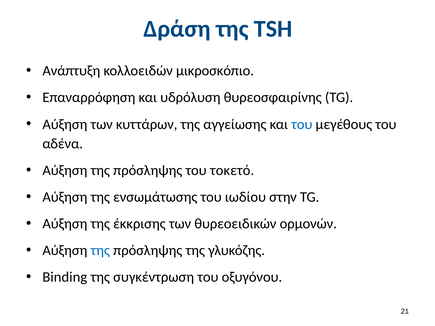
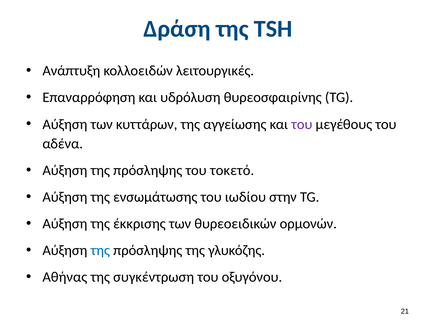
μικροσκόπιο: μικροσκόπιο -> λειτουργικές
του at (302, 124) colour: blue -> purple
Binding: Binding -> Αθήνας
